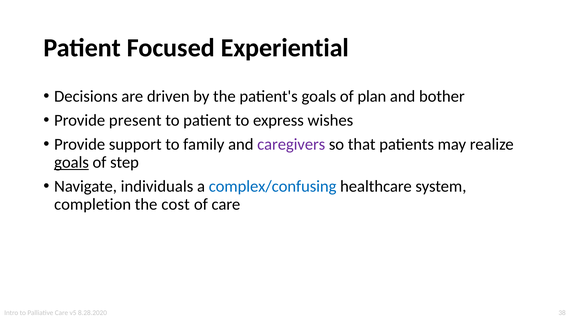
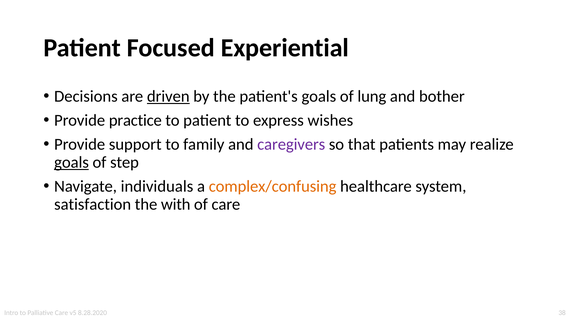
driven underline: none -> present
plan: plan -> lung
present: present -> practice
complex/confusing colour: blue -> orange
completion: completion -> satisfaction
cost: cost -> with
